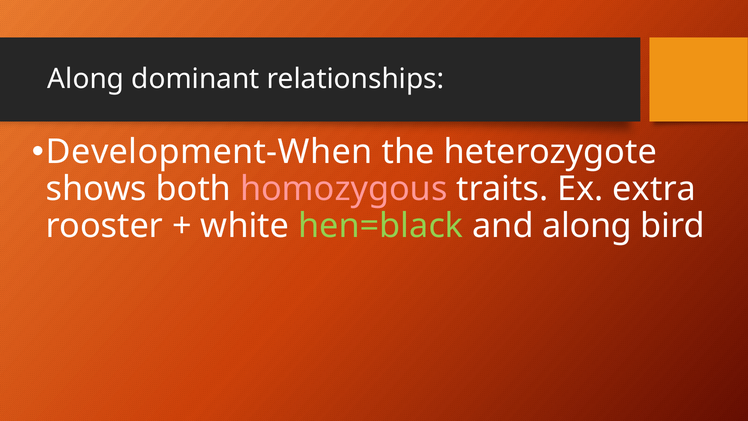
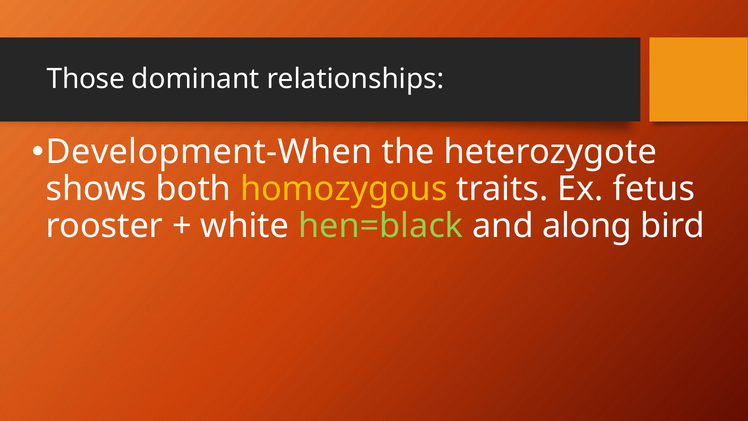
Along at (86, 79): Along -> Those
homozygous colour: pink -> yellow
extra: extra -> fetus
